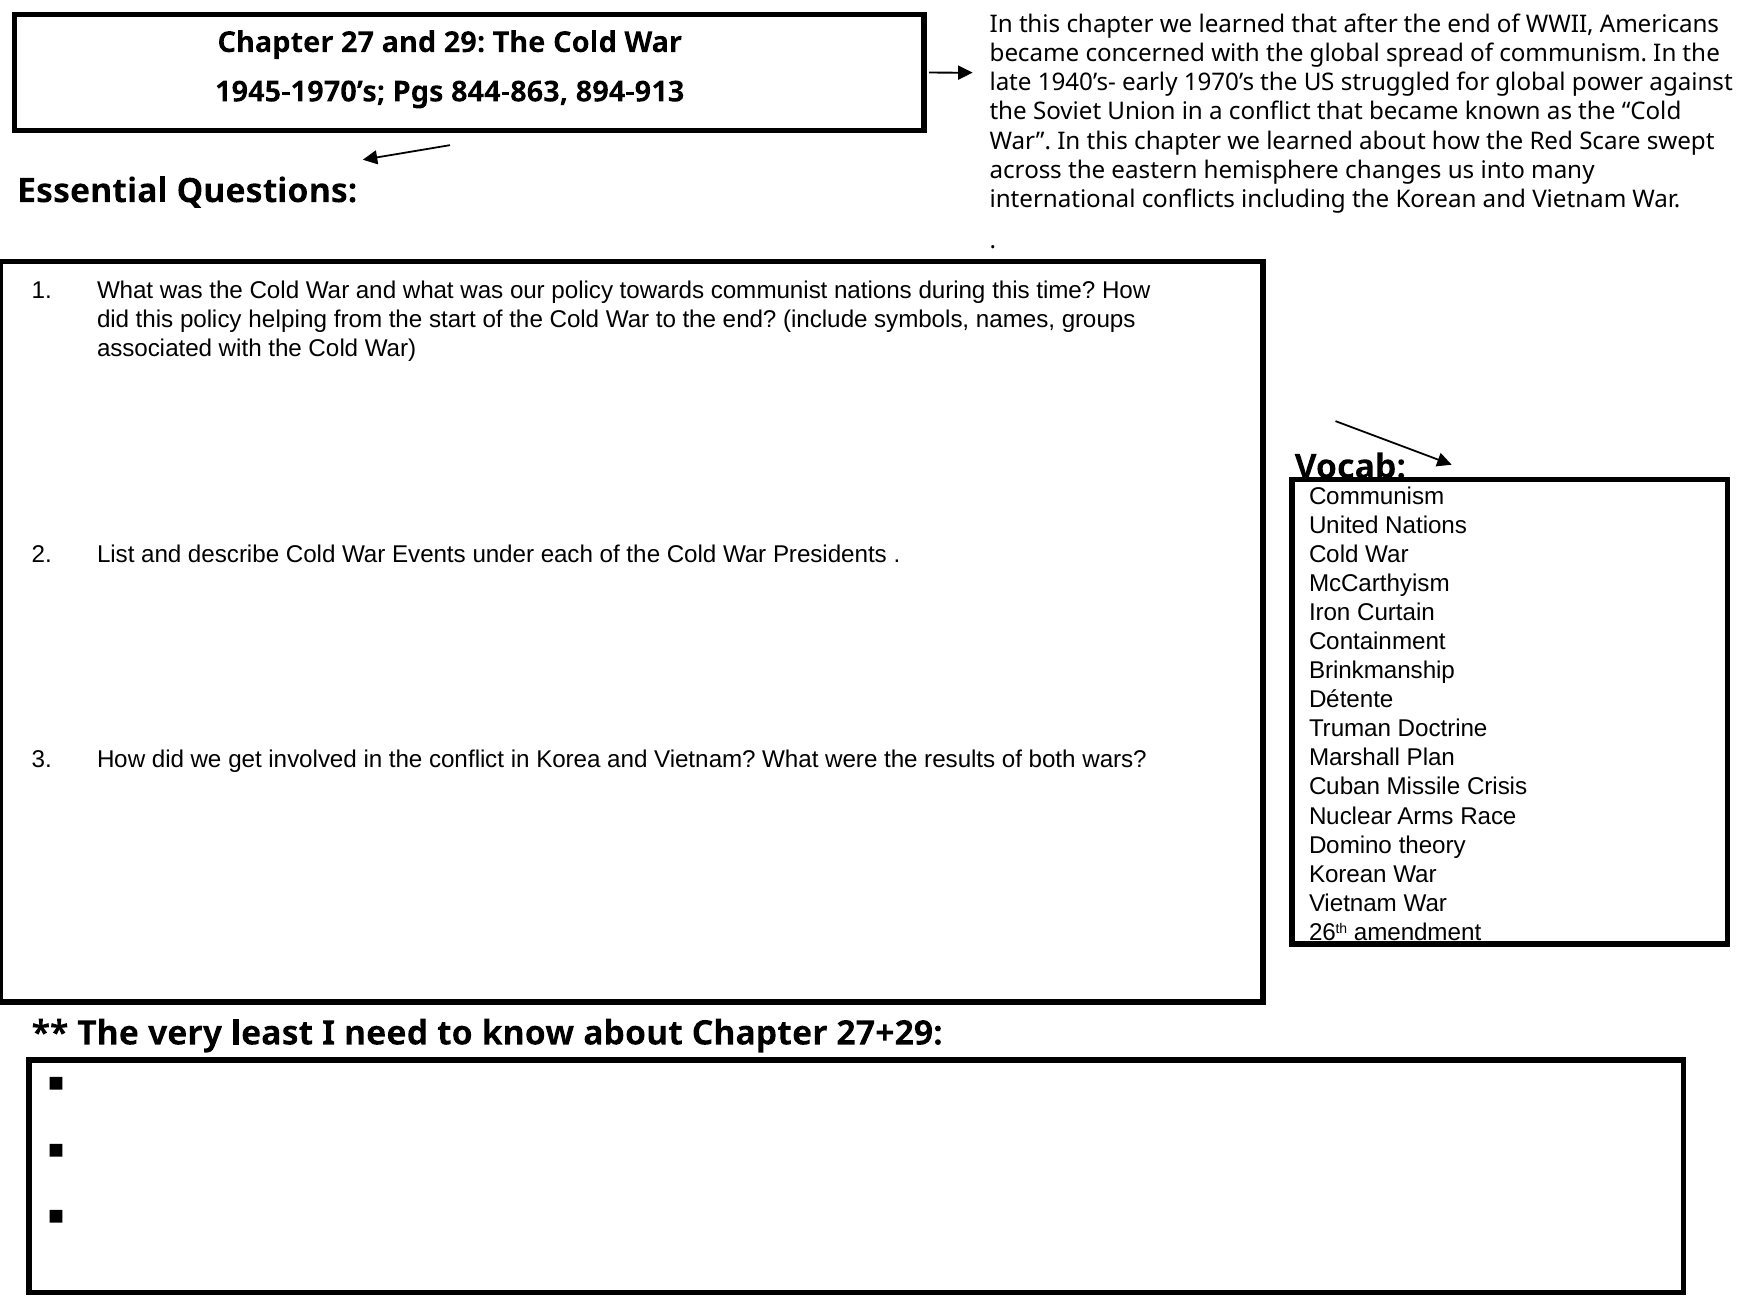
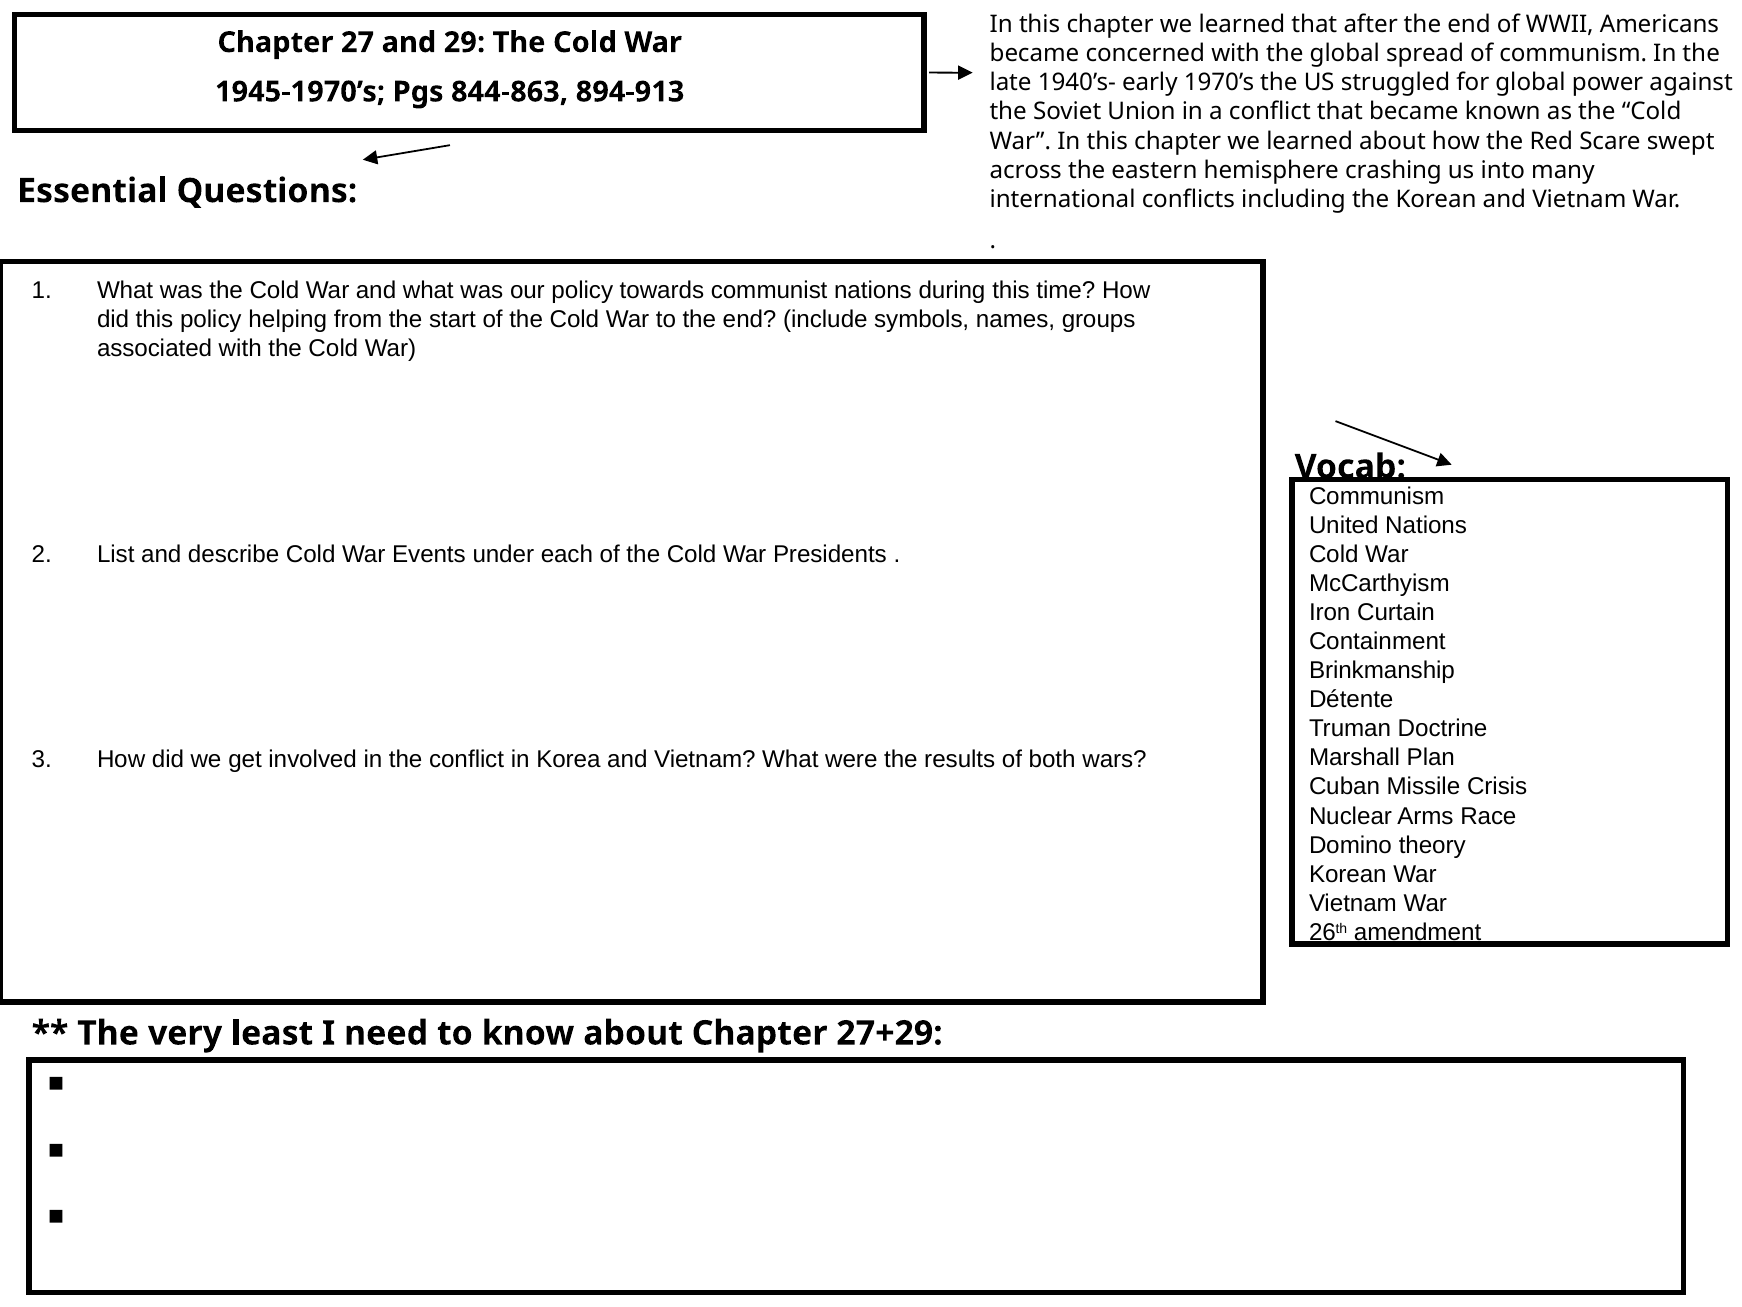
changes: changes -> crashing
